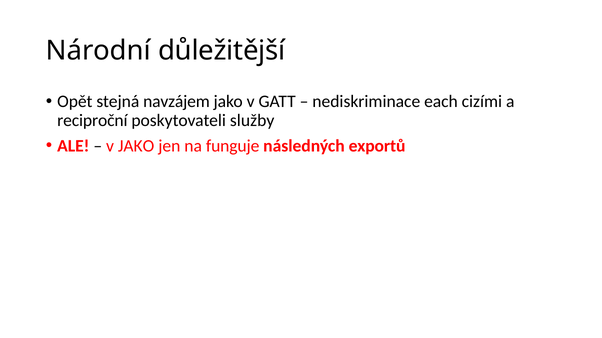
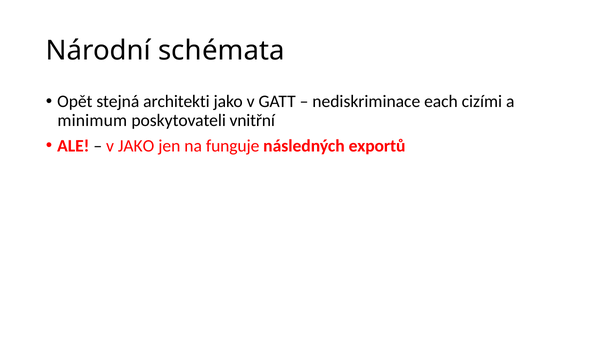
důležitější: důležitější -> schémata
navzájem: navzájem -> architekti
reciproční: reciproční -> minimum
služby: služby -> vnitřní
